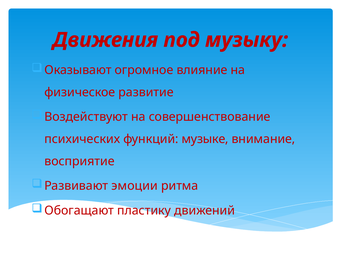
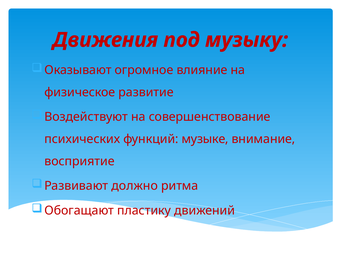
эмоции: эмоции -> должно
